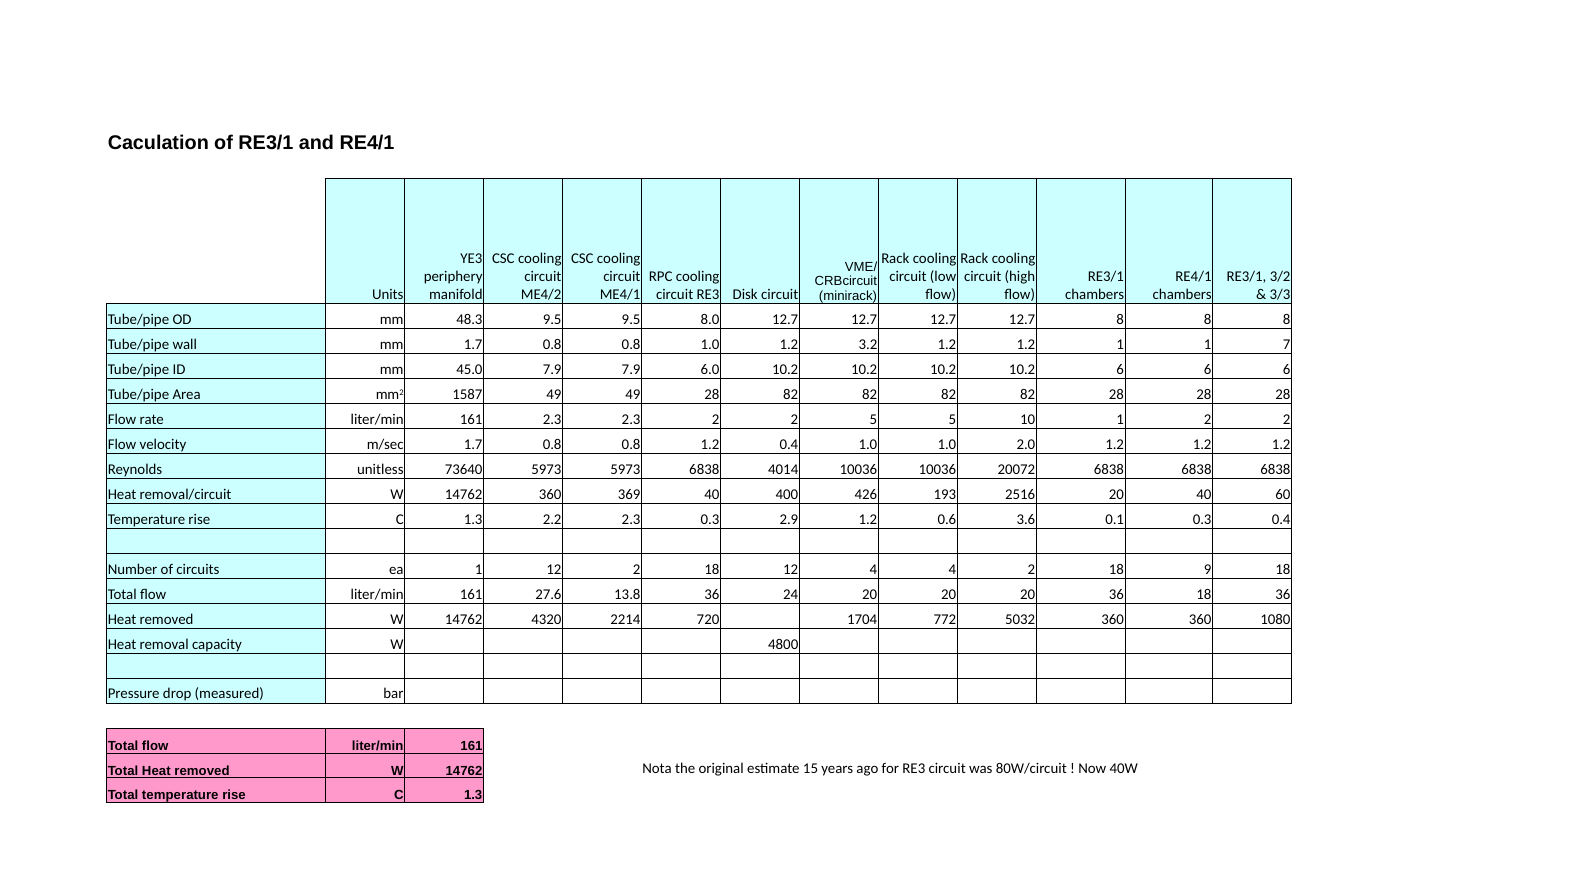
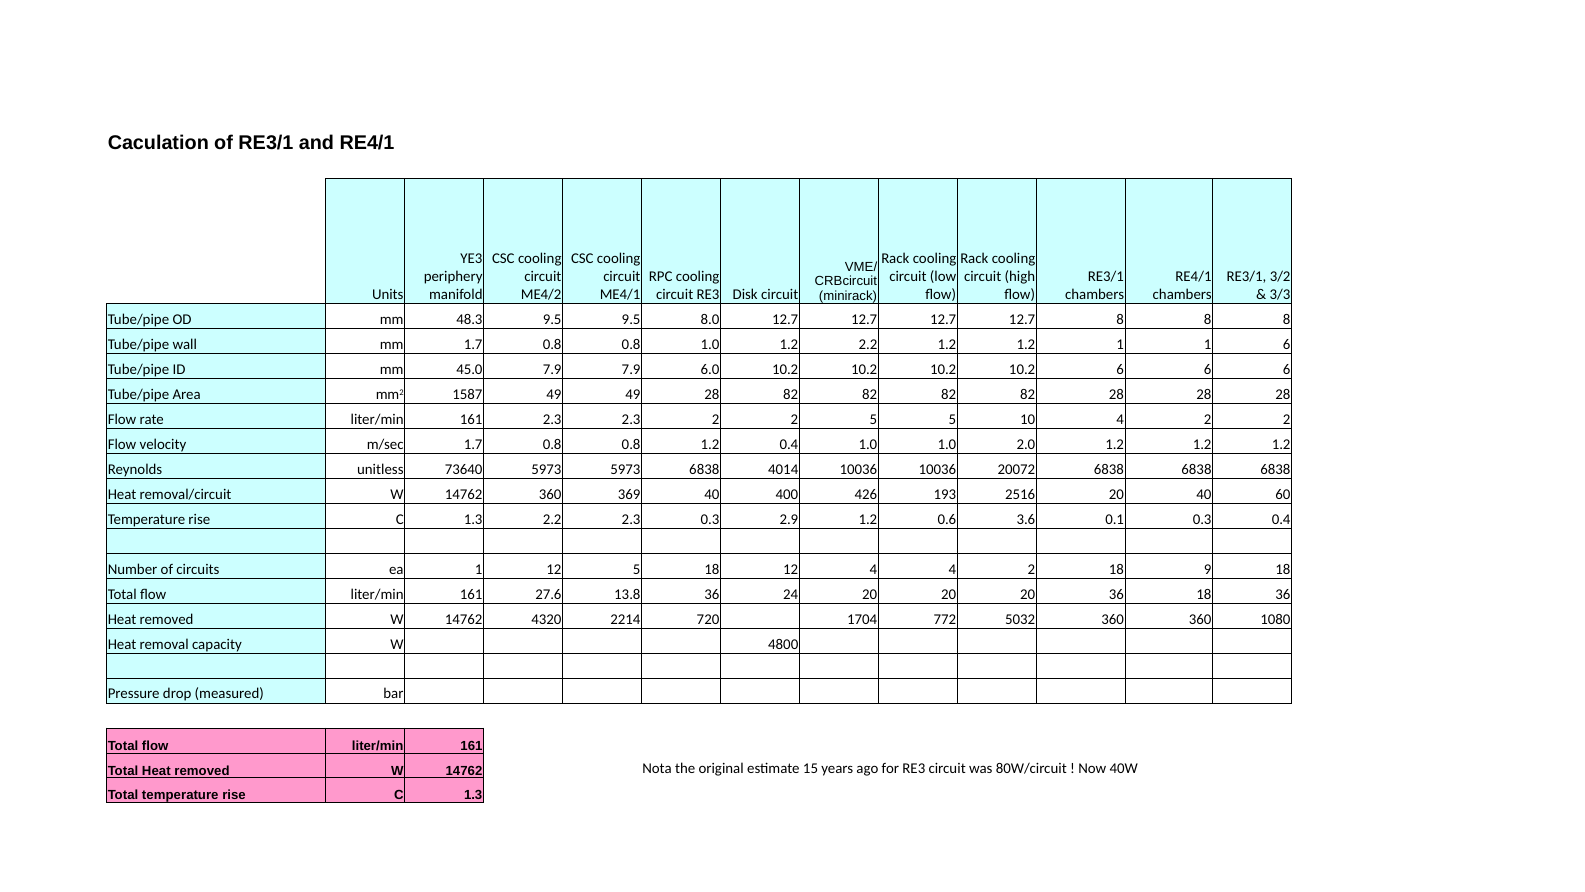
1.2 3.2: 3.2 -> 2.2
1 7: 7 -> 6
10 1: 1 -> 4
12 2: 2 -> 5
